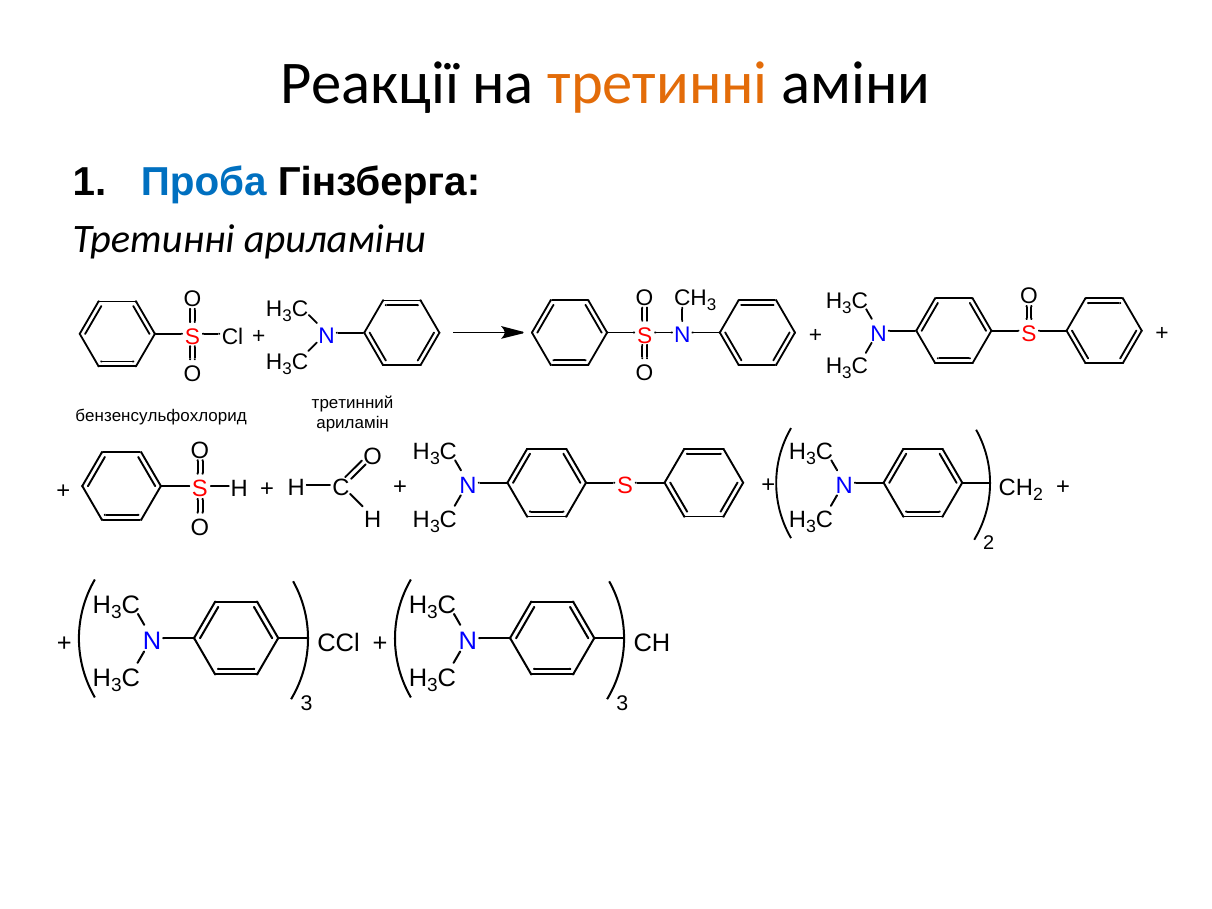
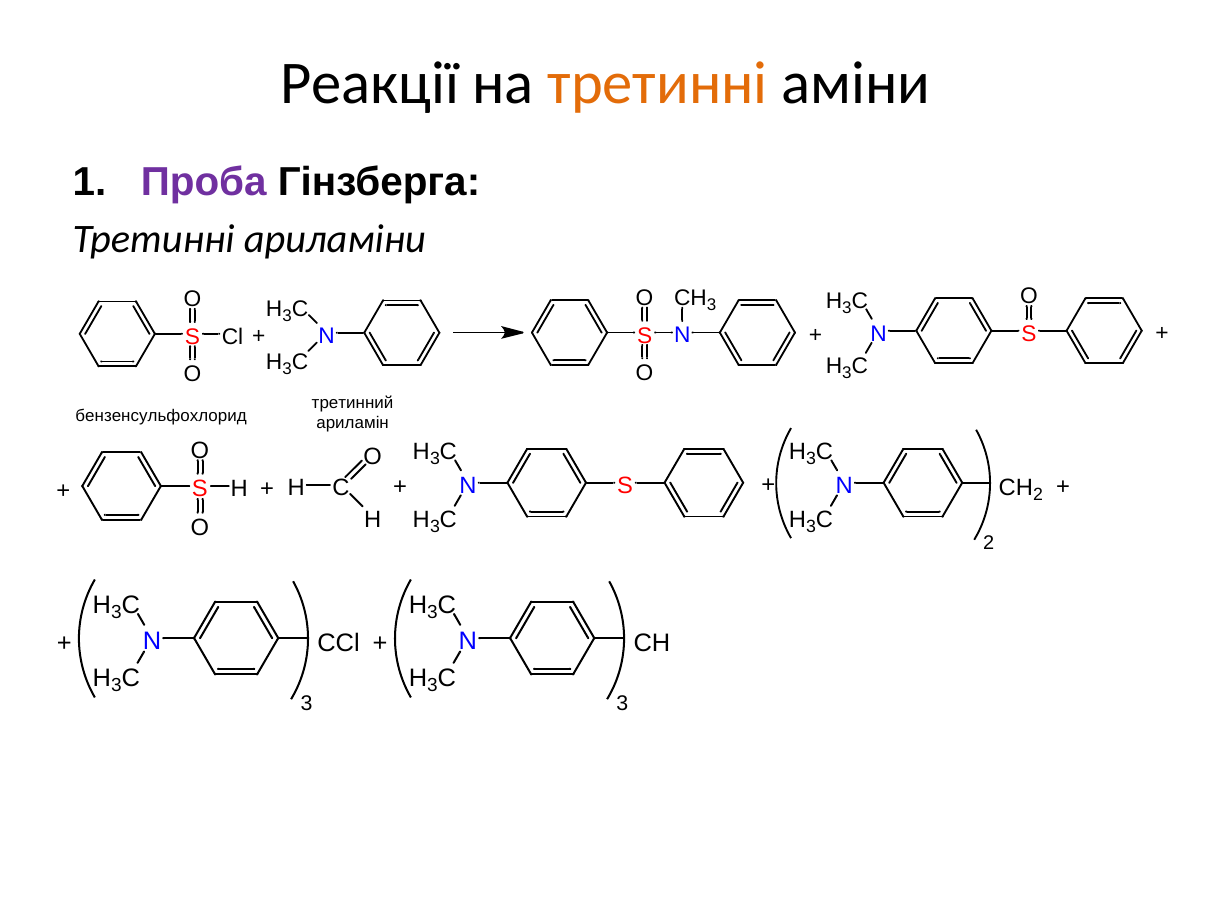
Проба colour: blue -> purple
